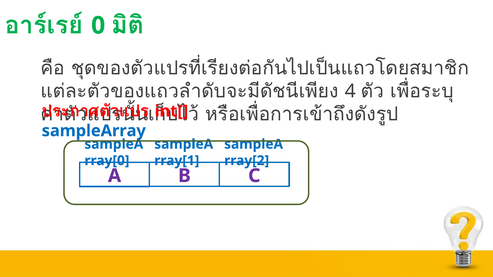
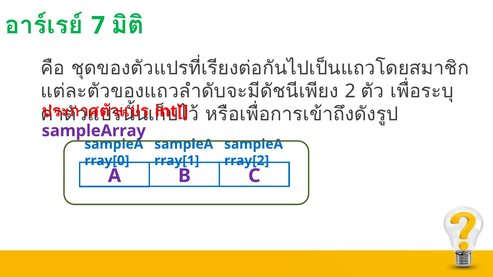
0: 0 -> 7
4: 4 -> 2
sampleArray colour: blue -> purple
